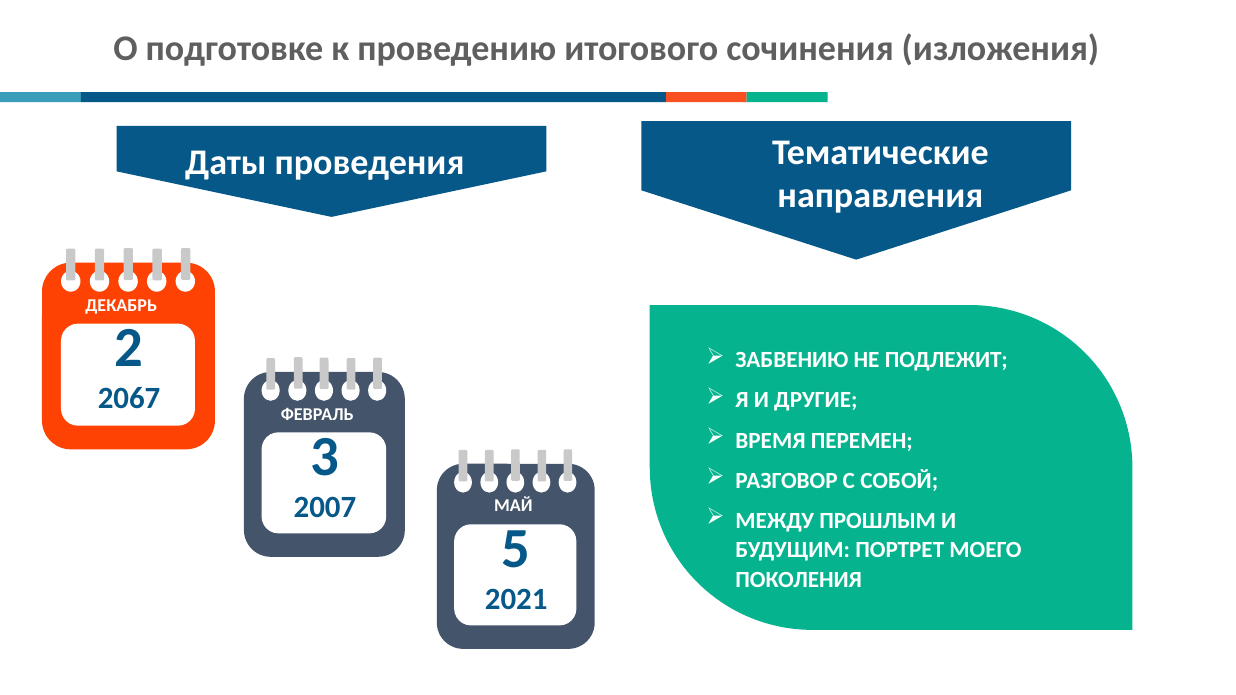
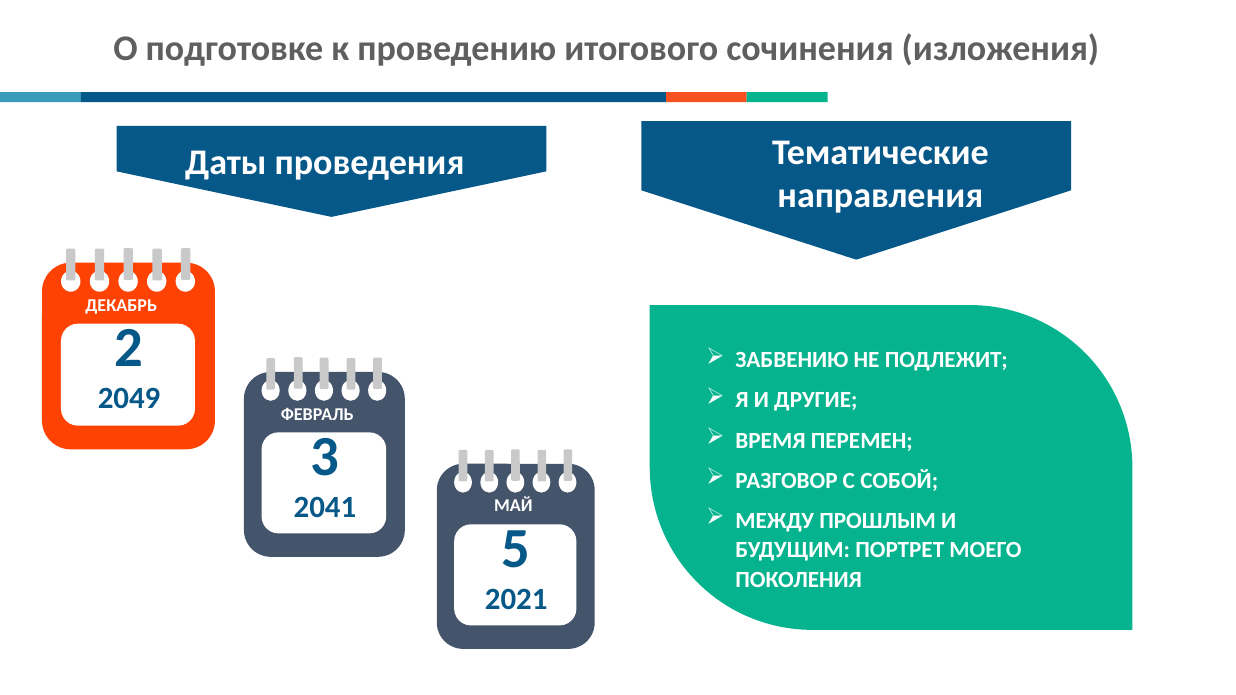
2067: 2067 -> 2049
2007: 2007 -> 2041
